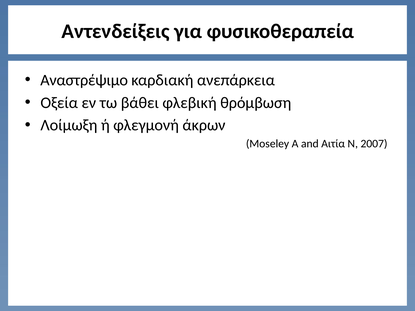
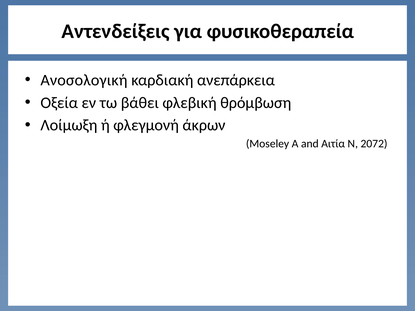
Αναστρέψιμο: Αναστρέψιμο -> Ανοσολογική
2007: 2007 -> 2072
